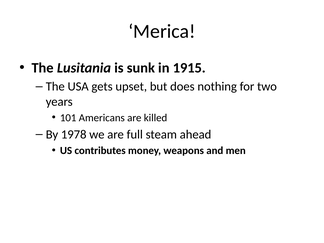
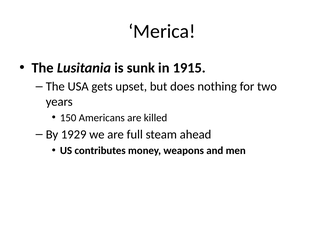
101: 101 -> 150
1978: 1978 -> 1929
